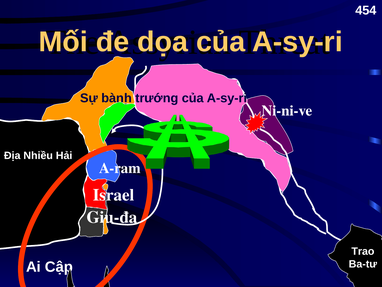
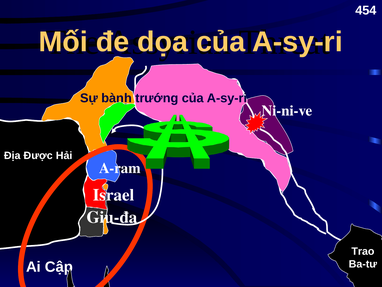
Nhiều: Nhiều -> Được
